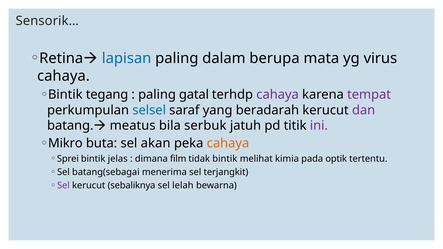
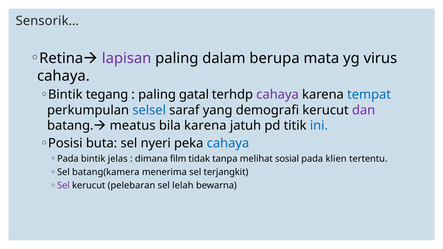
lapisan colour: blue -> purple
tempat colour: purple -> blue
beradarah: beradarah -> demografi
bila serbuk: serbuk -> karena
ini colour: purple -> blue
Mikro: Mikro -> Posisi
akan: akan -> nyeri
cahaya at (228, 143) colour: orange -> blue
Sprei at (68, 159): Sprei -> Pada
tidak bintik: bintik -> tanpa
kimia: kimia -> sosial
optik: optik -> klien
batang(sebagai: batang(sebagai -> batang(kamera
sebaliknya: sebaliknya -> pelebaran
